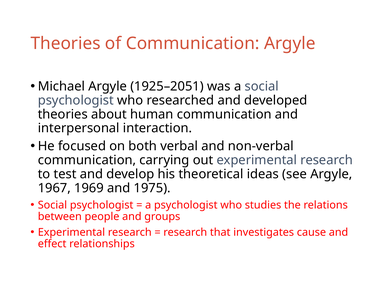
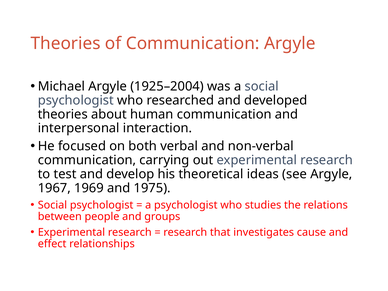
1925–2051: 1925–2051 -> 1925–2004
